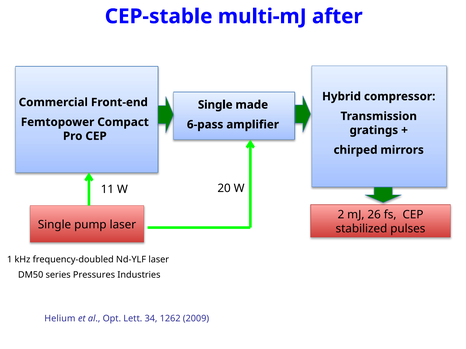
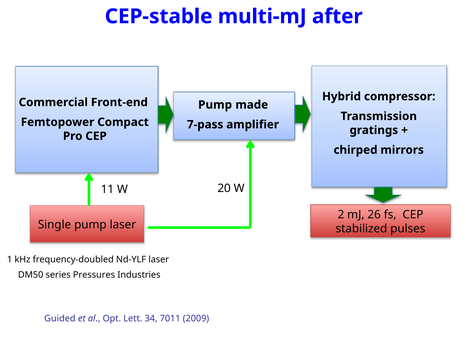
Single at (215, 105): Single -> Pump
6-pass: 6-pass -> 7-pass
Helium: Helium -> Guided
1262: 1262 -> 7011
